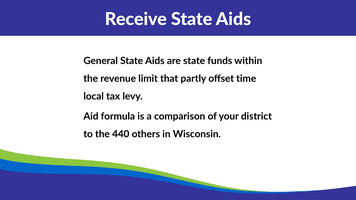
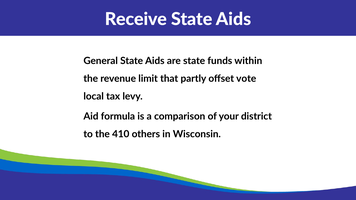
time: time -> vote
440: 440 -> 410
